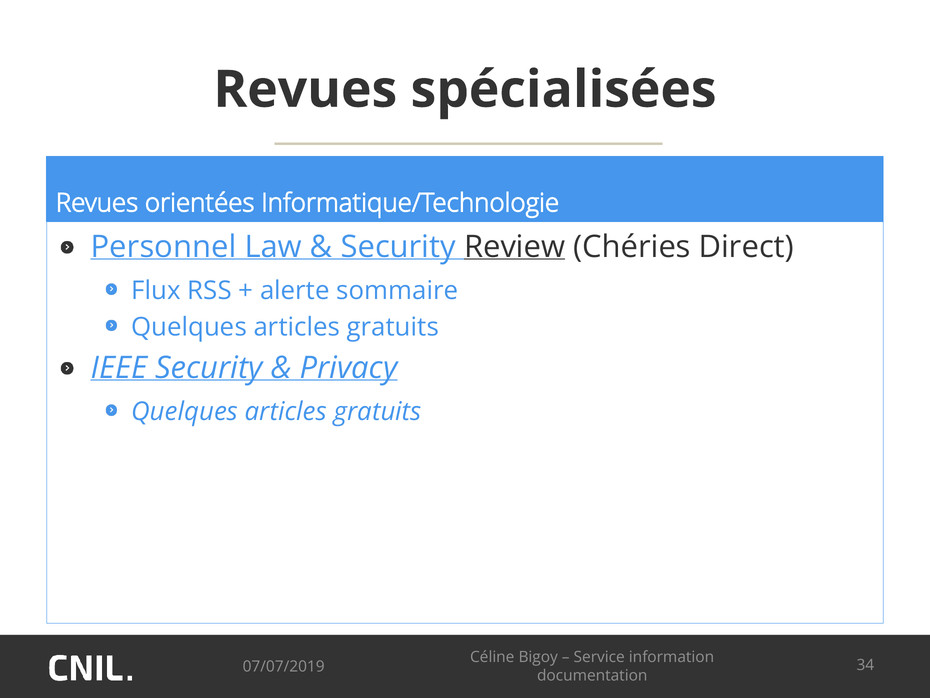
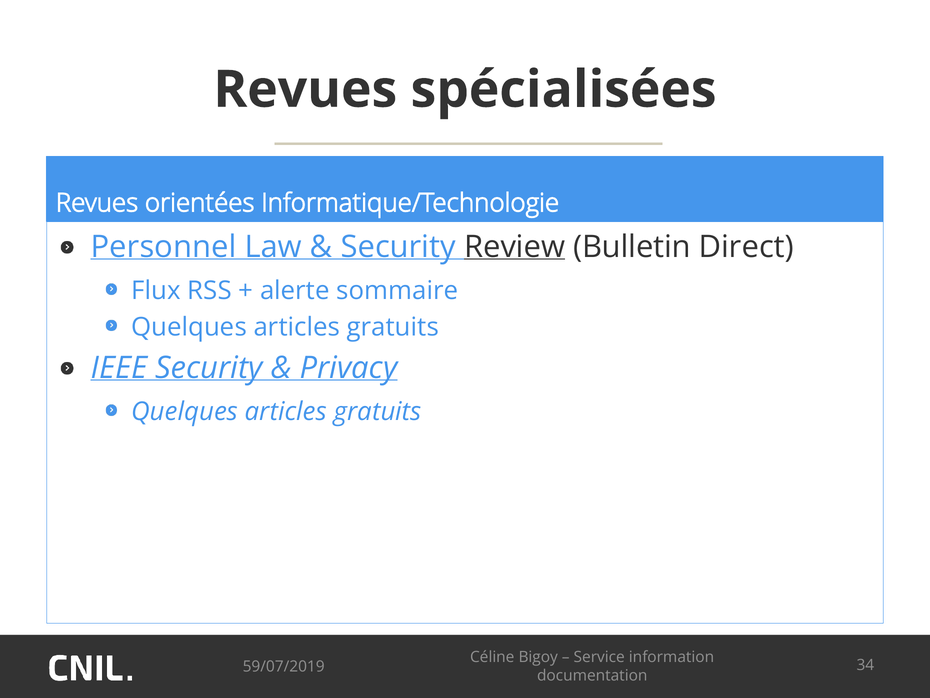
Chéries: Chéries -> Bulletin
07/07/2019: 07/07/2019 -> 59/07/2019
